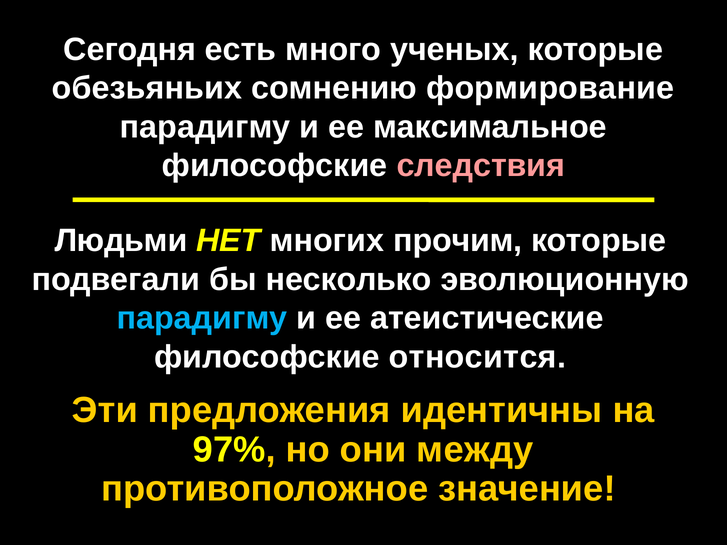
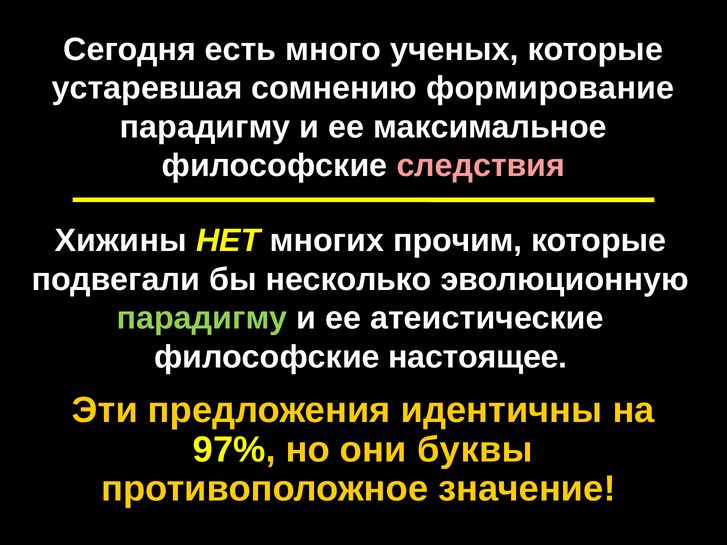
обезьяньих: обезьяньих -> устаревшая
Людьми: Людьми -> Хижины
парадигму at (202, 318) colour: light blue -> light green
относится: относится -> настоящее
между: между -> буквы
